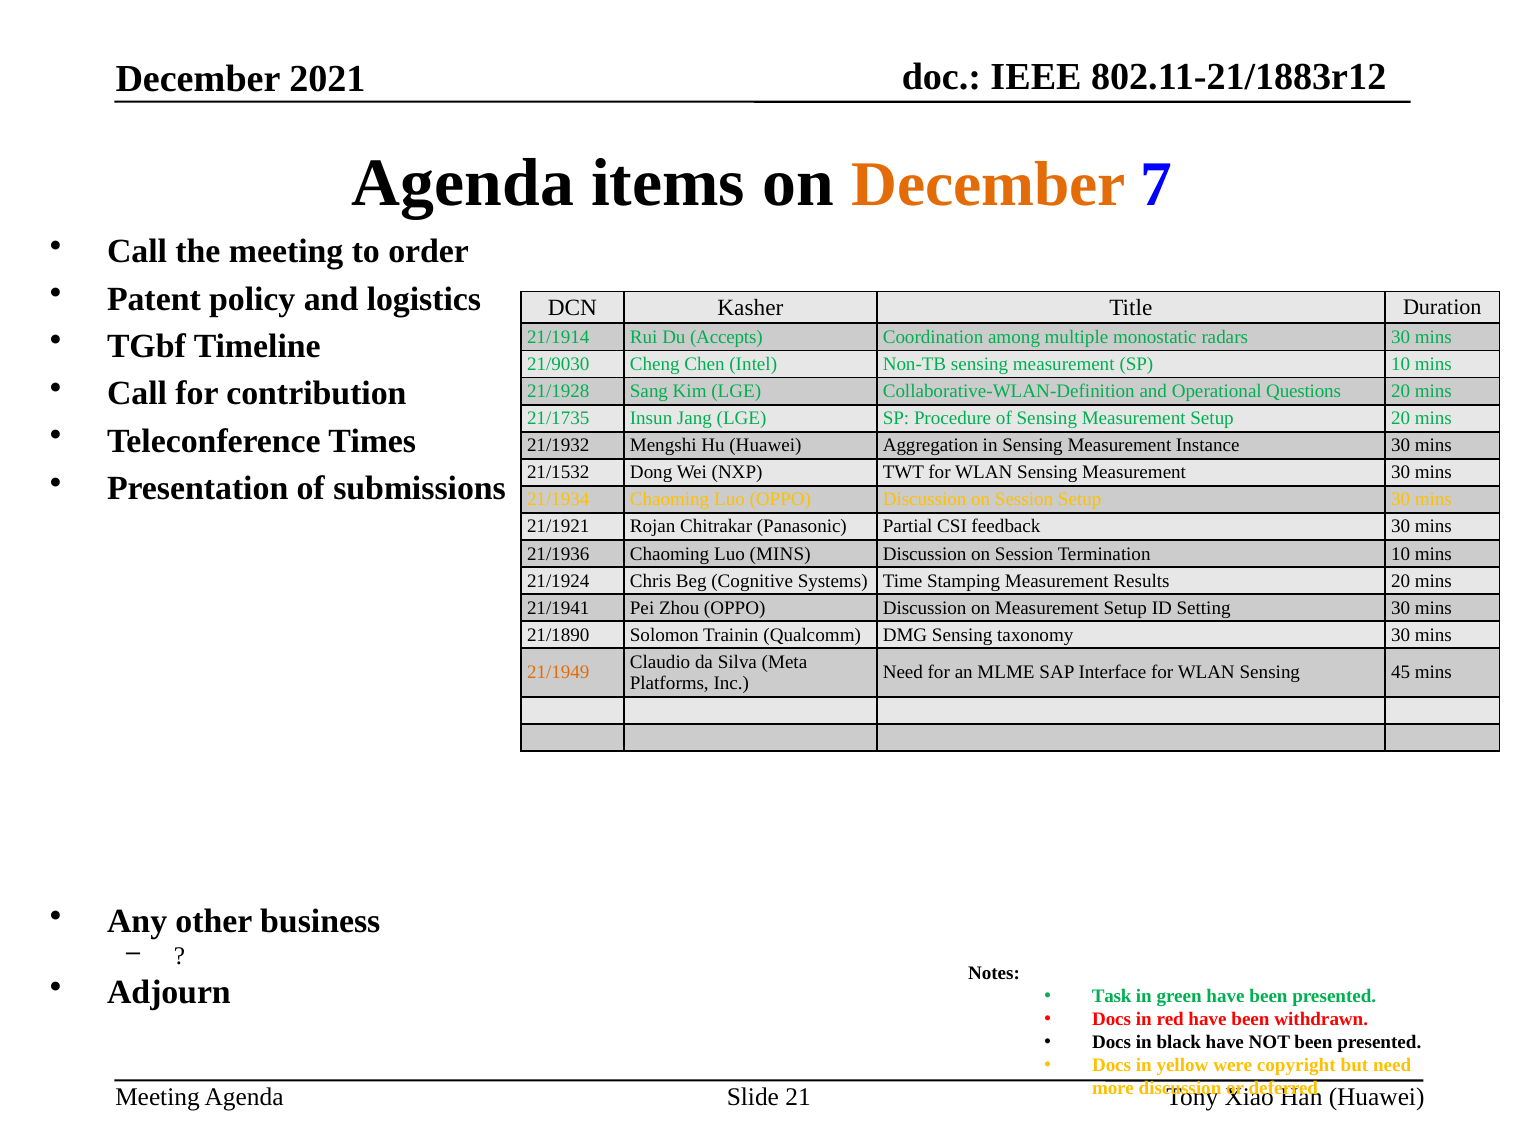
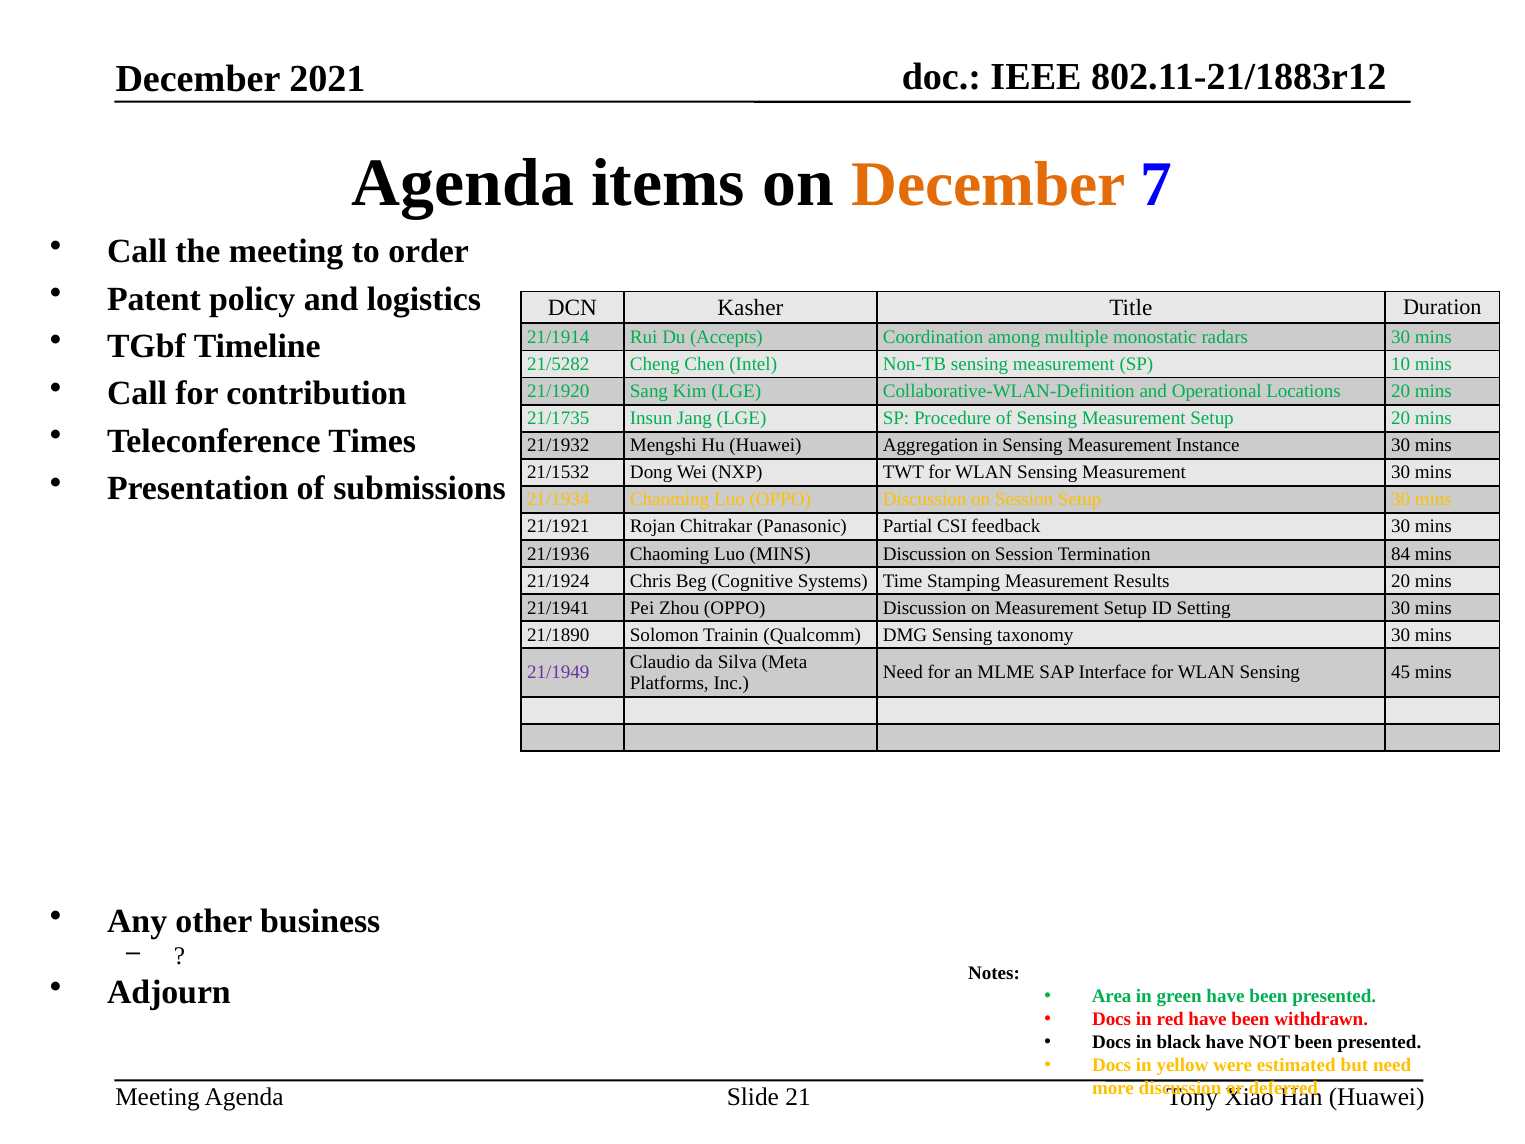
21/9030: 21/9030 -> 21/5282
21/1928: 21/1928 -> 21/1920
Questions: Questions -> Locations
Termination 10: 10 -> 84
21/1949 colour: orange -> purple
Task: Task -> Area
copyright: copyright -> estimated
